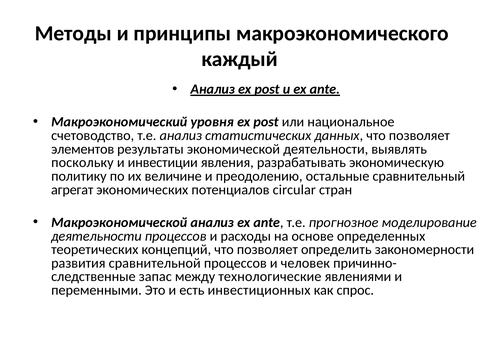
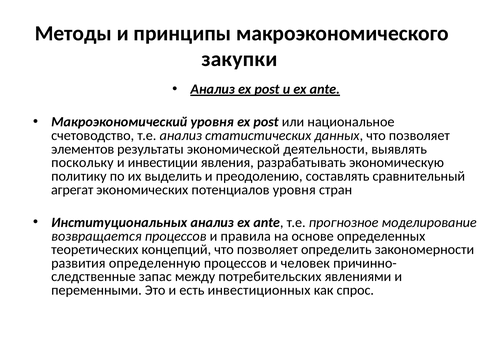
каждый: каждый -> закупки
величине: величине -> выделить
остальные: остальные -> составлять
потенциалов circular: circular -> уровня
Макроэкономической: Макроэкономической -> Институциональных
деятельности at (96, 236): деятельности -> возвращается
расходы: расходы -> правила
сравнительной: сравнительной -> определенную
технологические: технологические -> потребительских
